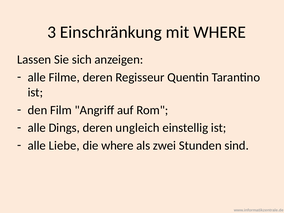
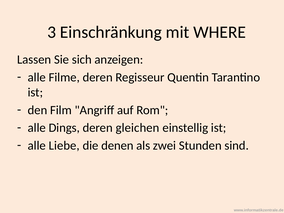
ungleich: ungleich -> gleichen
die where: where -> denen
